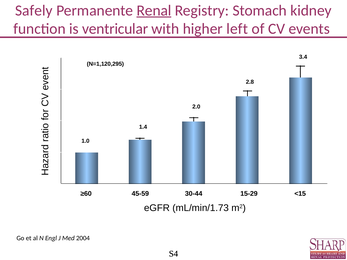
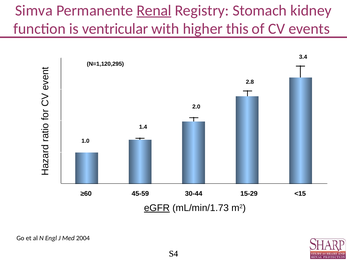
Safely: Safely -> Simva
left: left -> this
eGFR underline: none -> present
